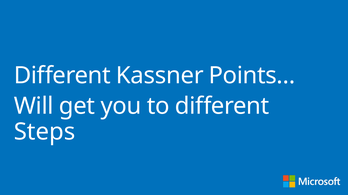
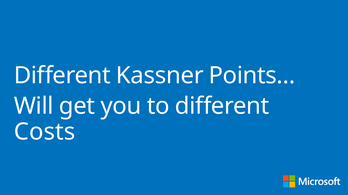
Steps: Steps -> Costs
